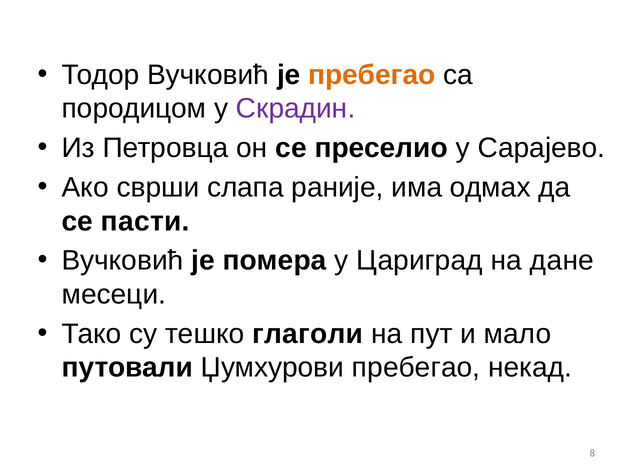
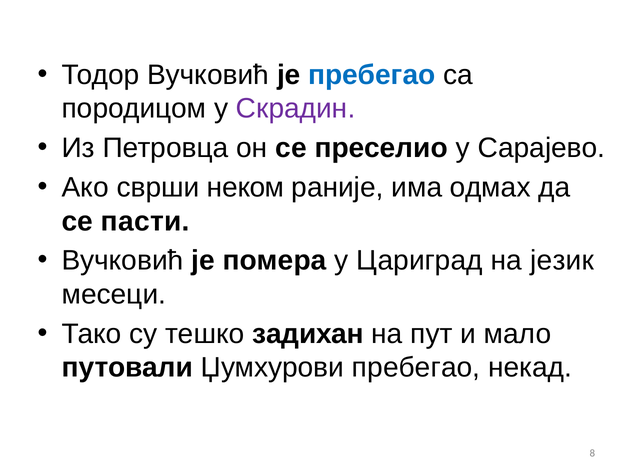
пребегао at (372, 75) colour: orange -> blue
слапа: слапа -> неком
дане: дане -> језик
глаголи: глаголи -> задихан
